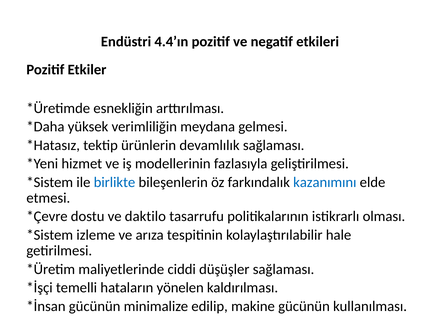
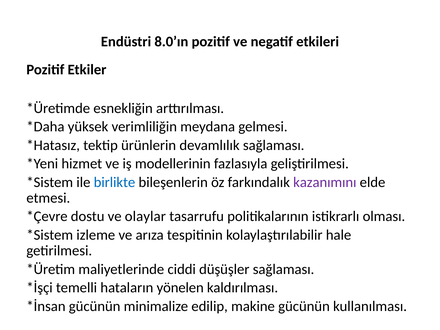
4.4’ın: 4.4’ın -> 8.0’ın
kazanımını colour: blue -> purple
daktilo: daktilo -> olaylar
